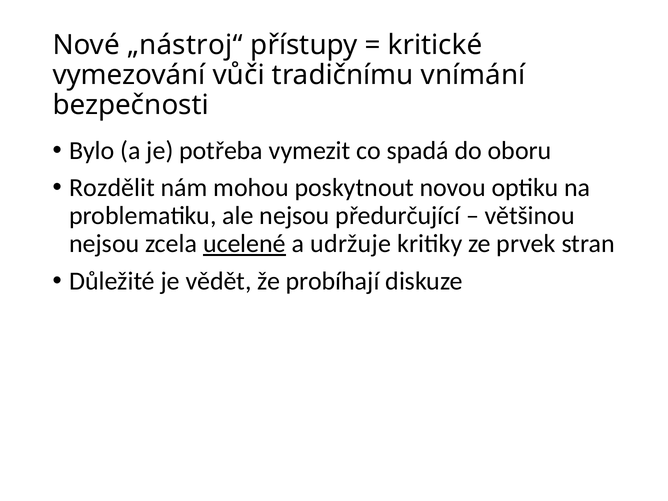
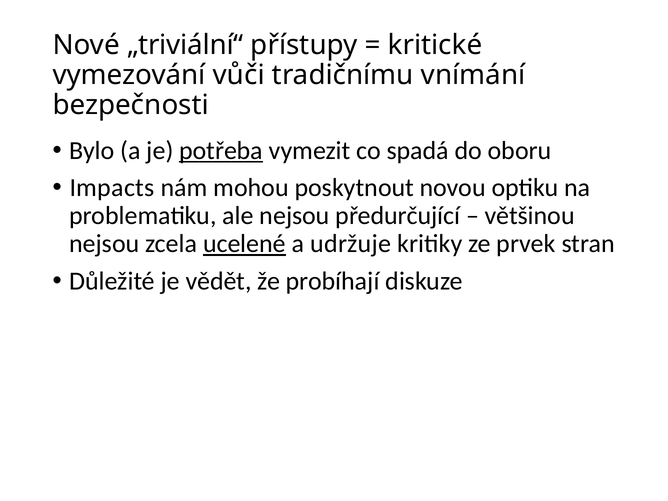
„nástroj“: „nástroj“ -> „triviální“
potřeba underline: none -> present
Rozdělit: Rozdělit -> Impacts
